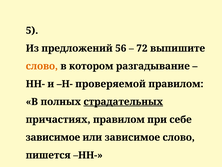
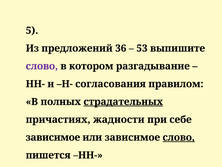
56: 56 -> 36
72: 72 -> 53
слово at (42, 66) colour: orange -> purple
проверяемой: проверяемой -> согласования
причастиях правилом: правилом -> жадности
слово at (179, 137) underline: none -> present
